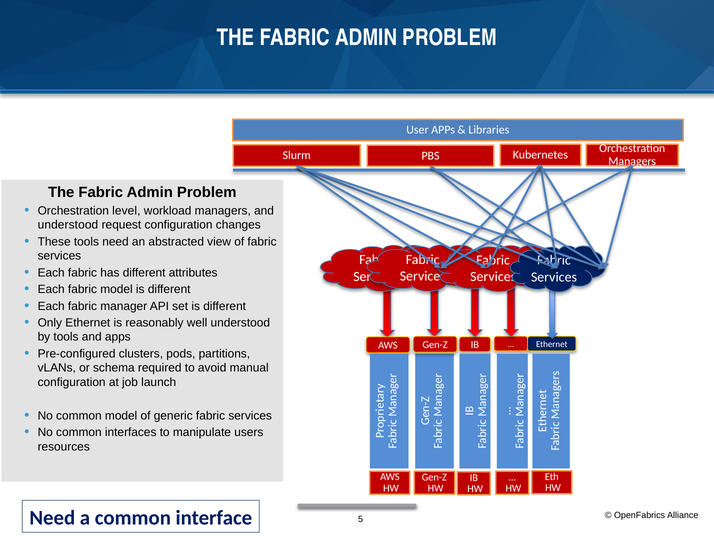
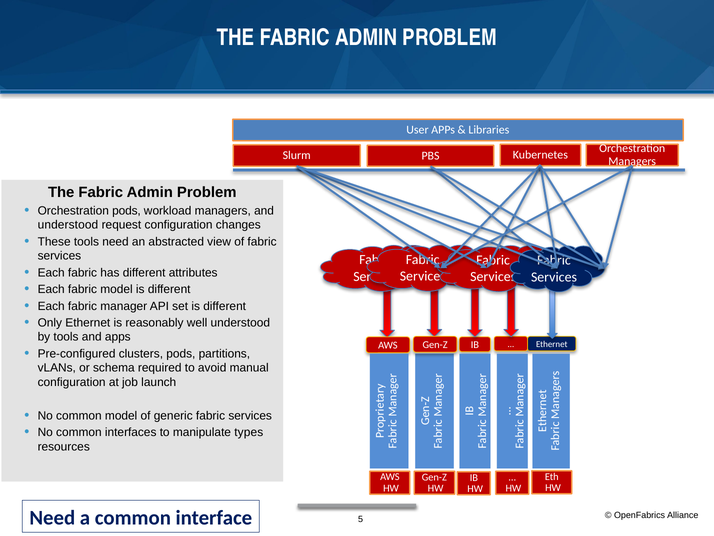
Orchestration level: level -> pods
users: users -> types
